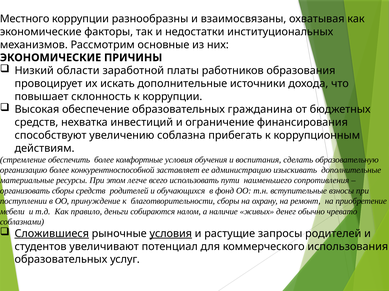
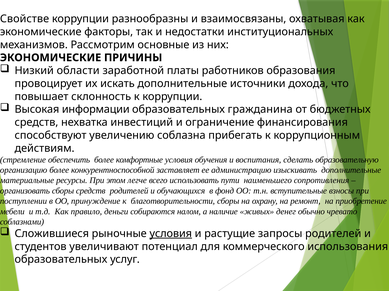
Местного: Местного -> Свойстве
обеспечение: обеспечение -> информации
Сложившиеся underline: present -> none
